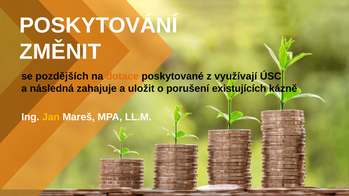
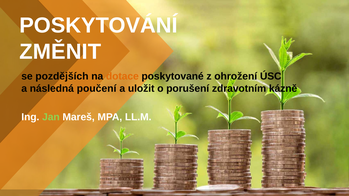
využívají: využívají -> ohrožení
zahajuje: zahajuje -> poučení
existujících: existujících -> zdravotním
Jan colour: yellow -> light green
